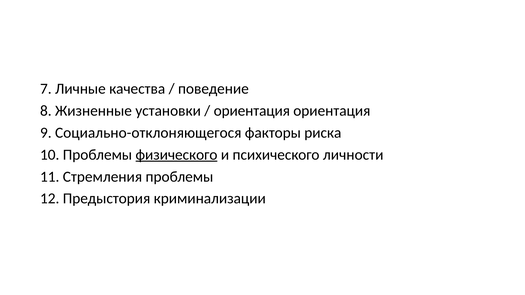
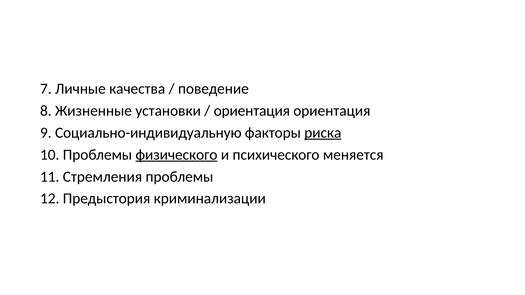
Социально-отклоняющегося: Социально-отклоняющегося -> Социально-индивидуальную
риска underline: none -> present
личности: личности -> меняется
